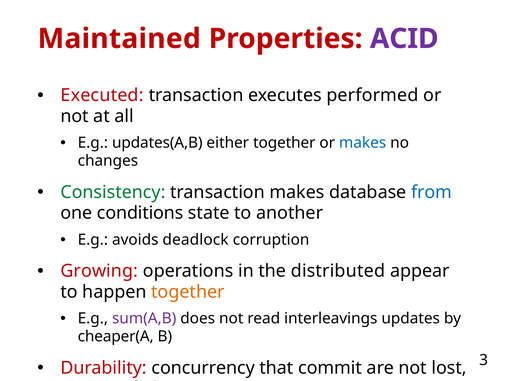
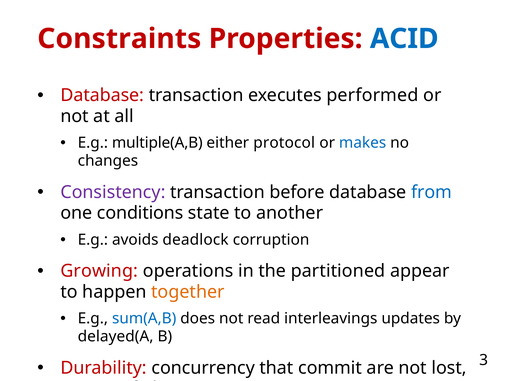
Maintained: Maintained -> Constraints
ACID colour: purple -> blue
Executed at (102, 95): Executed -> Database
updates(A,B: updates(A,B -> multiple(A,B
either together: together -> protocol
Consistency colour: green -> purple
transaction makes: makes -> before
distributed: distributed -> partitioned
sum(A,B colour: purple -> blue
cheaper(A: cheaper(A -> delayed(A
